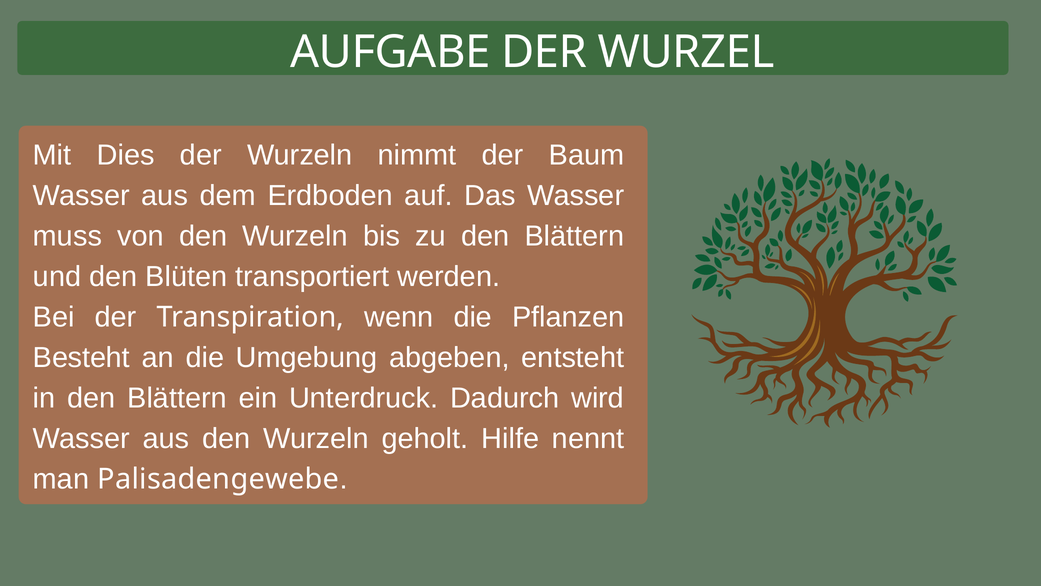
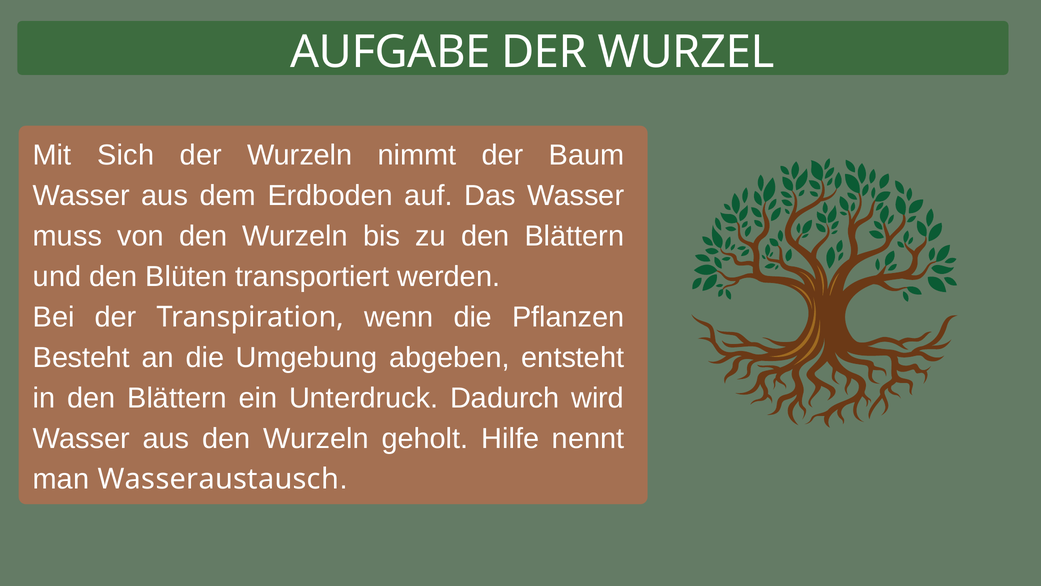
Dies: Dies -> Sich
Palisadengewebe: Palisadengewebe -> Wasseraustausch
